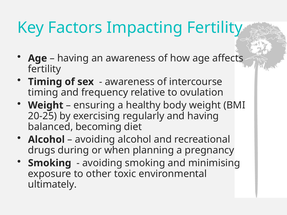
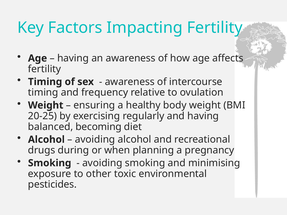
ultimately: ultimately -> pesticides
